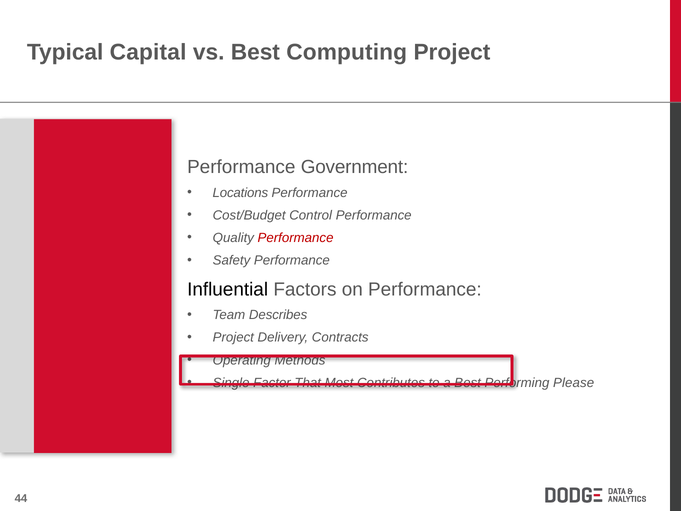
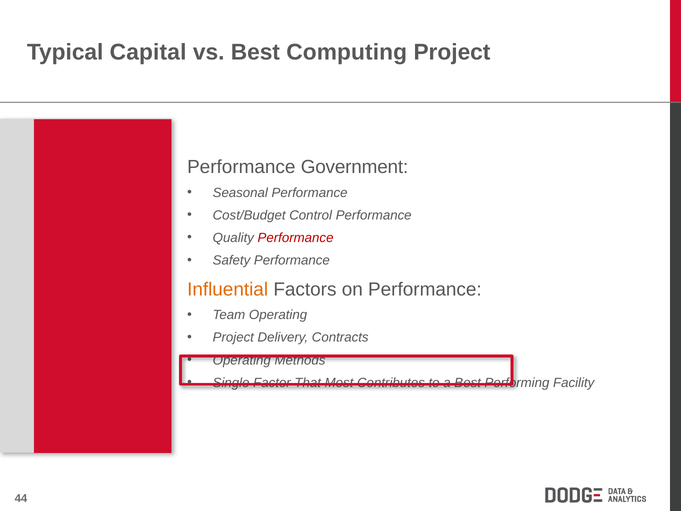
Locations: Locations -> Seasonal
Influential colour: black -> orange
Team Describes: Describes -> Operating
Please: Please -> Facility
